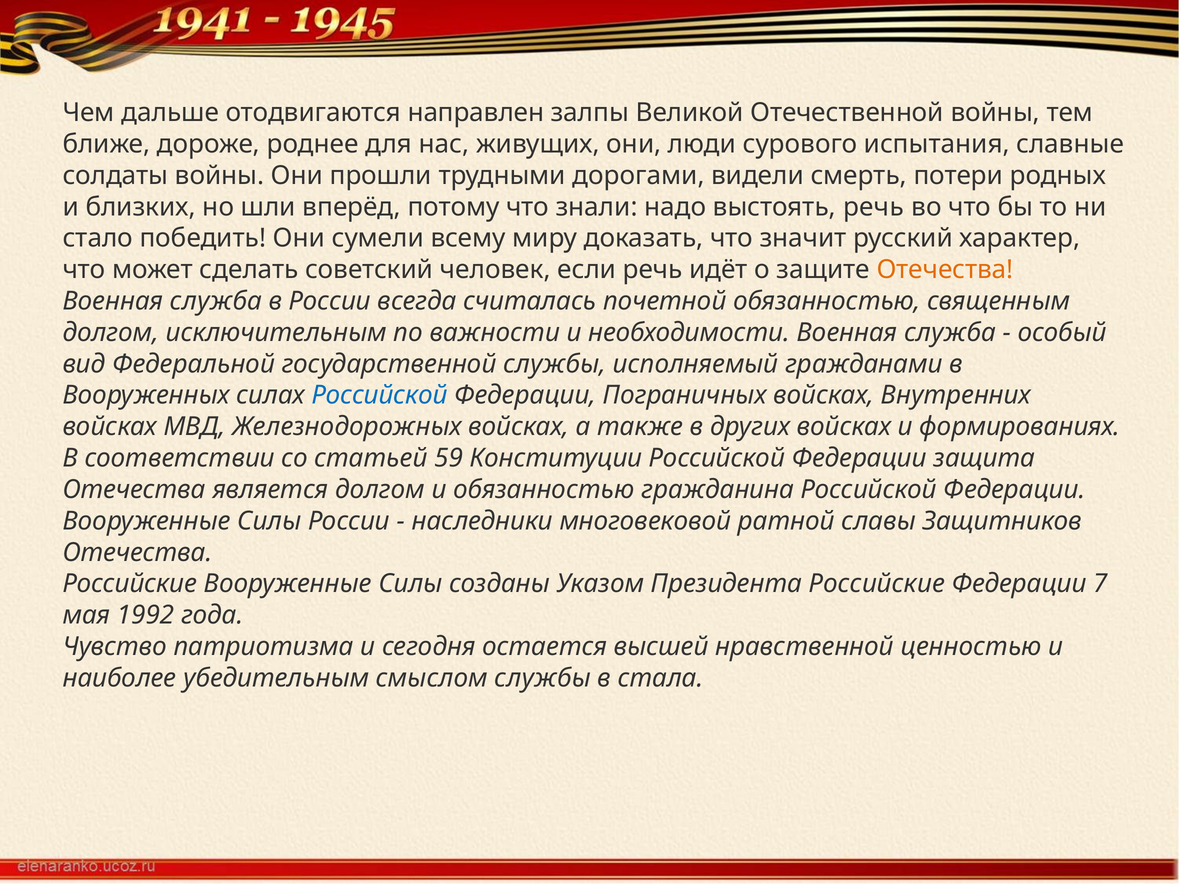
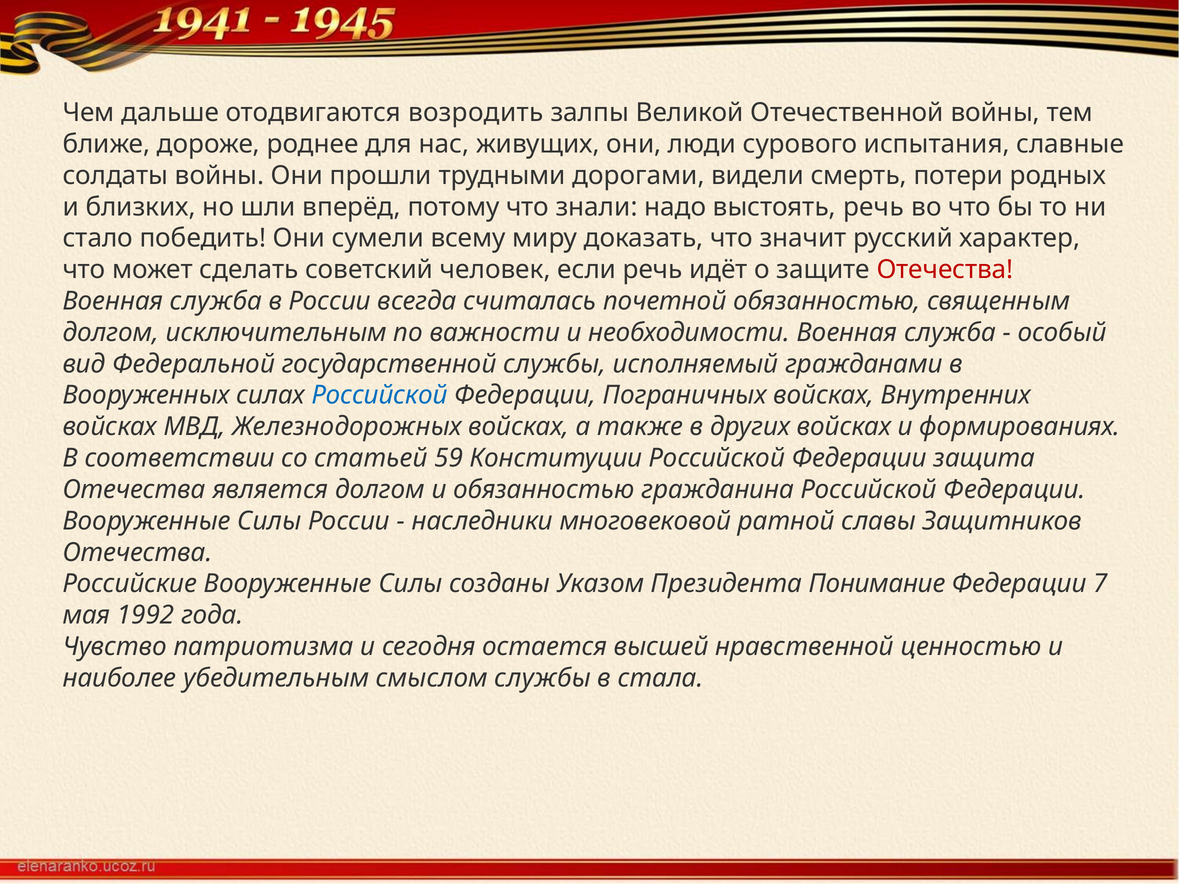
направлен: направлен -> возродить
Отечества at (945, 270) colour: orange -> red
Президента Российские: Российские -> Понимание
